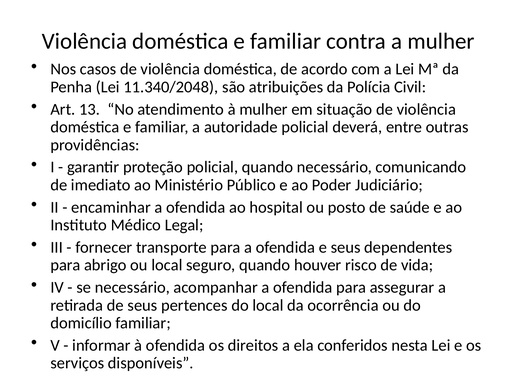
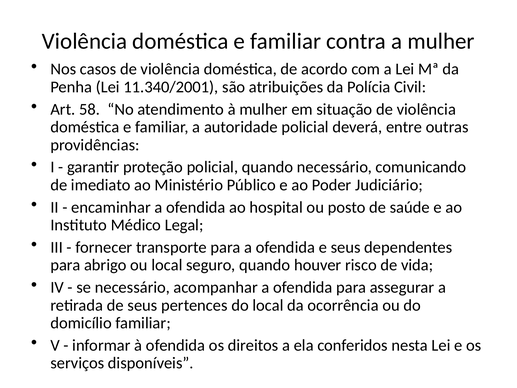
11.340/2048: 11.340/2048 -> 11.340/2001
13: 13 -> 58
